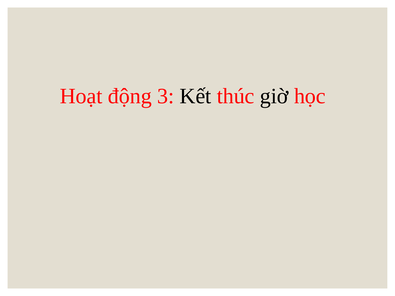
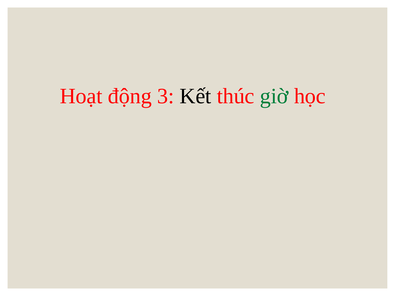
giờ colour: black -> green
